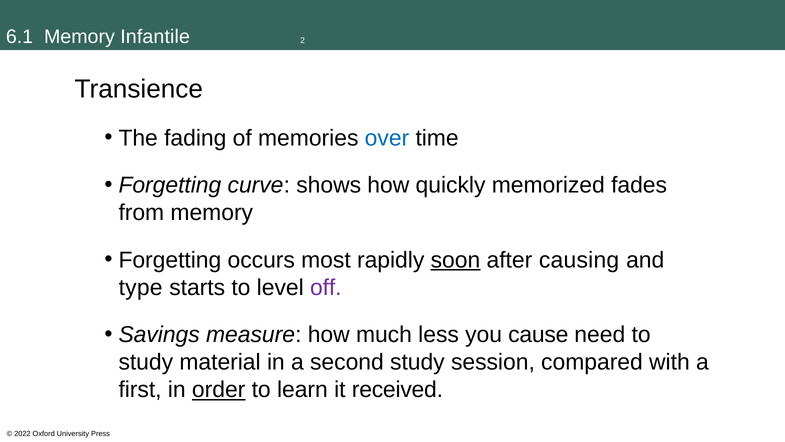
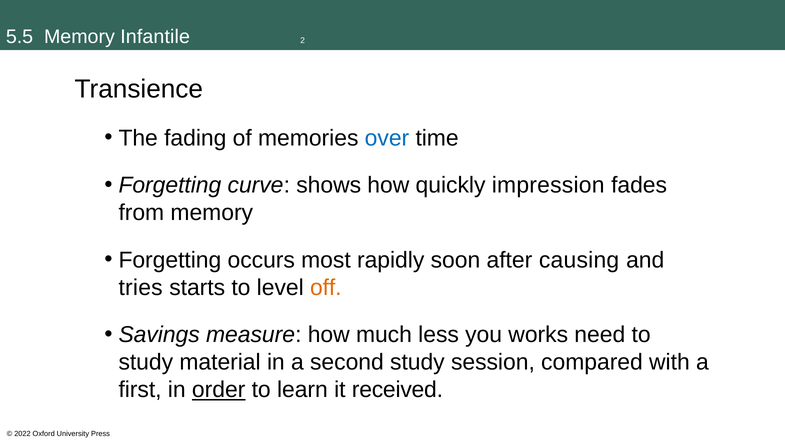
6.1: 6.1 -> 5.5
memorized: memorized -> impression
soon underline: present -> none
type: type -> tries
off colour: purple -> orange
cause: cause -> works
